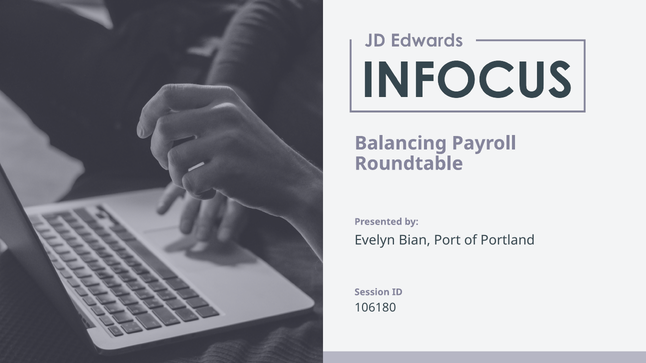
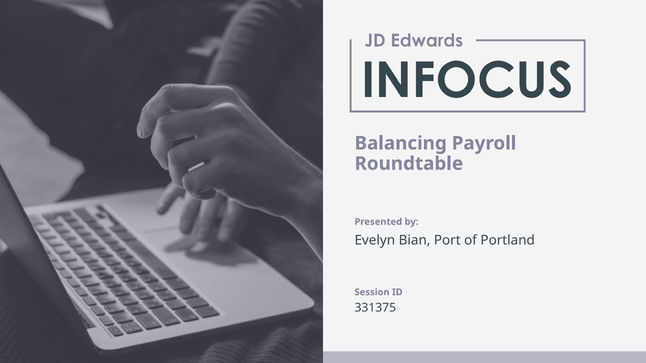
106180: 106180 -> 331375
